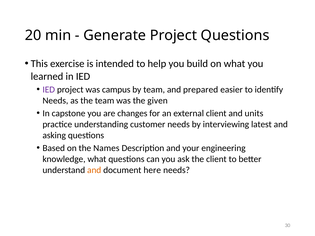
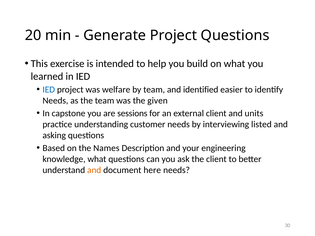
IED at (49, 90) colour: purple -> blue
campus: campus -> welfare
prepared: prepared -> identified
changes: changes -> sessions
latest: latest -> listed
